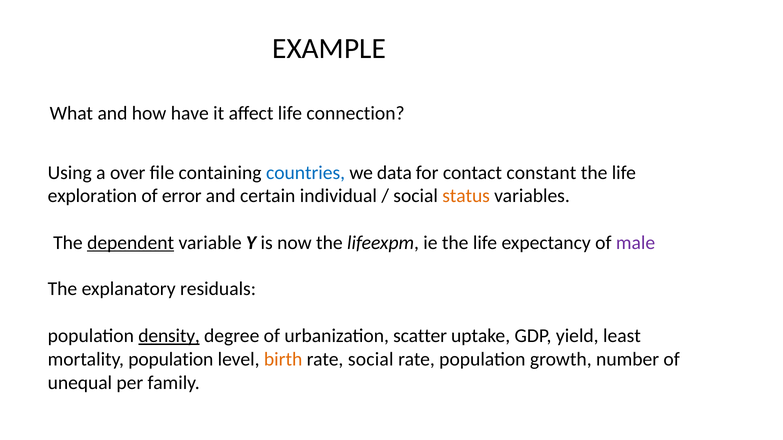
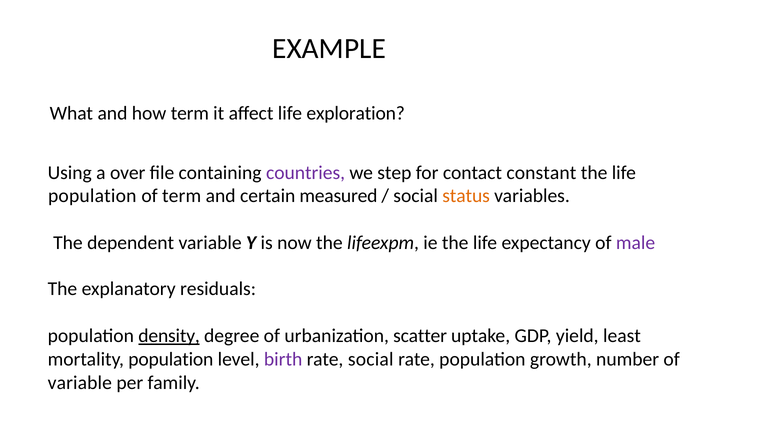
how have: have -> term
connection: connection -> exploration
countries colour: blue -> purple
data: data -> step
exploration at (92, 196): exploration -> population
of error: error -> term
individual: individual -> measured
dependent underline: present -> none
birth colour: orange -> purple
unequal at (80, 383): unequal -> variable
